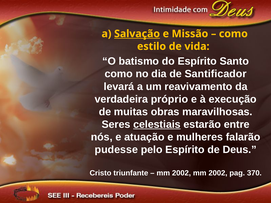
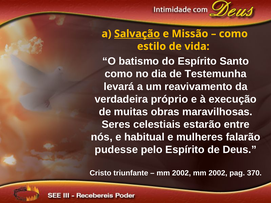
Santificador: Santificador -> Testemunha
celestiais underline: present -> none
atuação: atuação -> habitual
